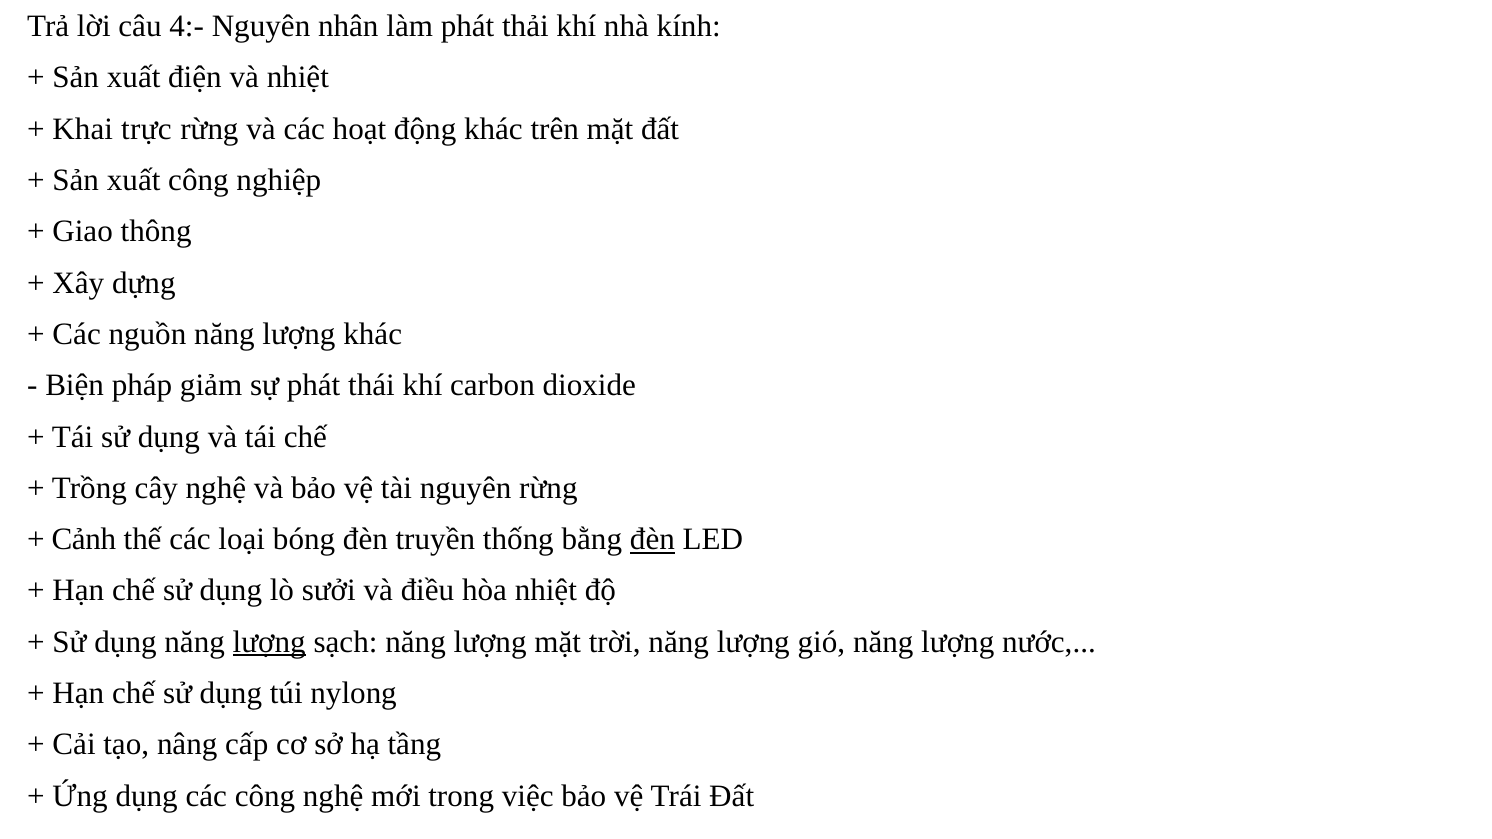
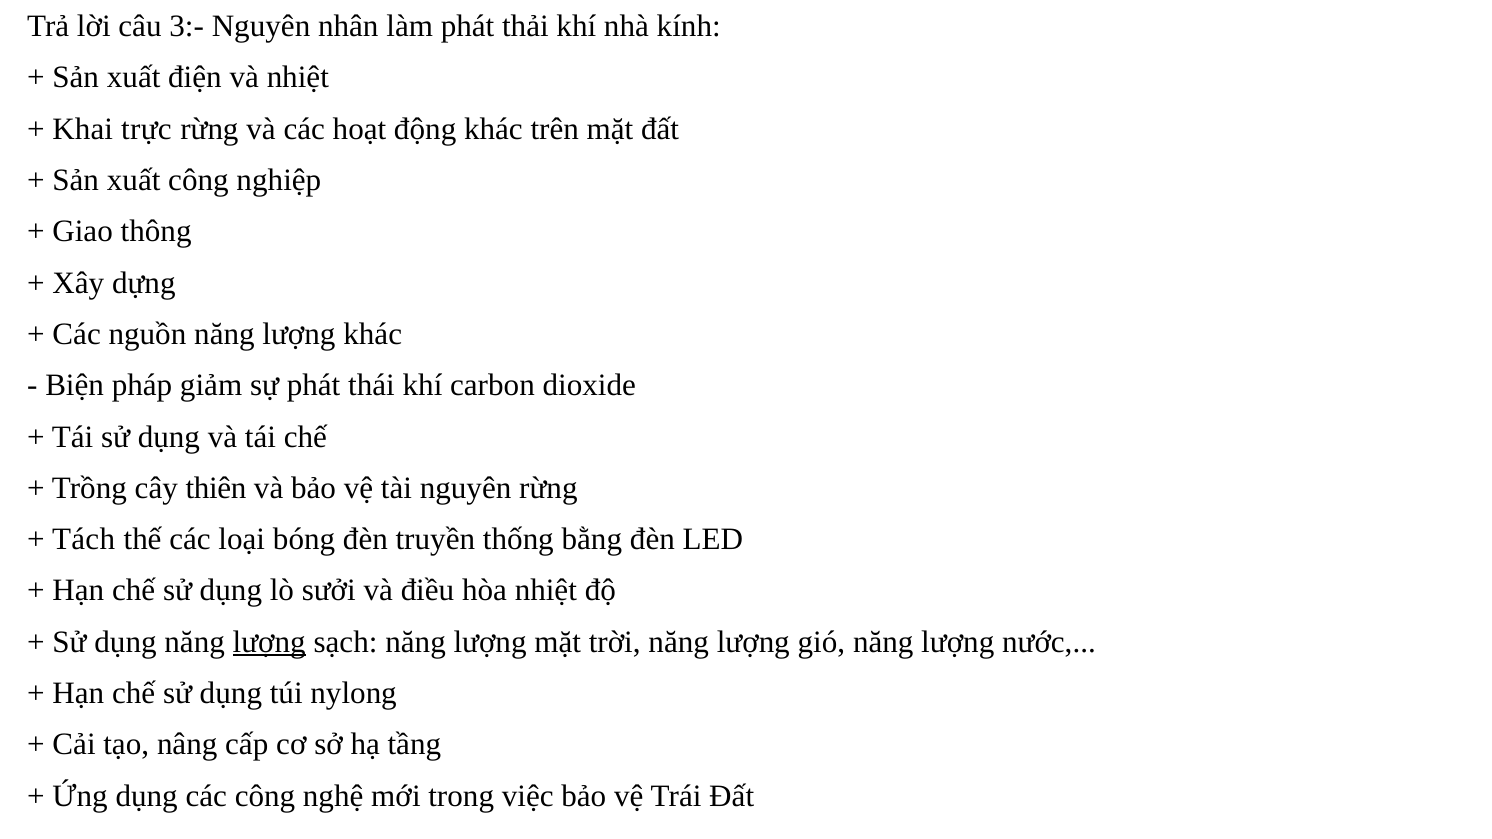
4:-: 4:- -> 3:-
cây nghệ: nghệ -> thiên
Cảnh: Cảnh -> Tách
đèn at (652, 540) underline: present -> none
